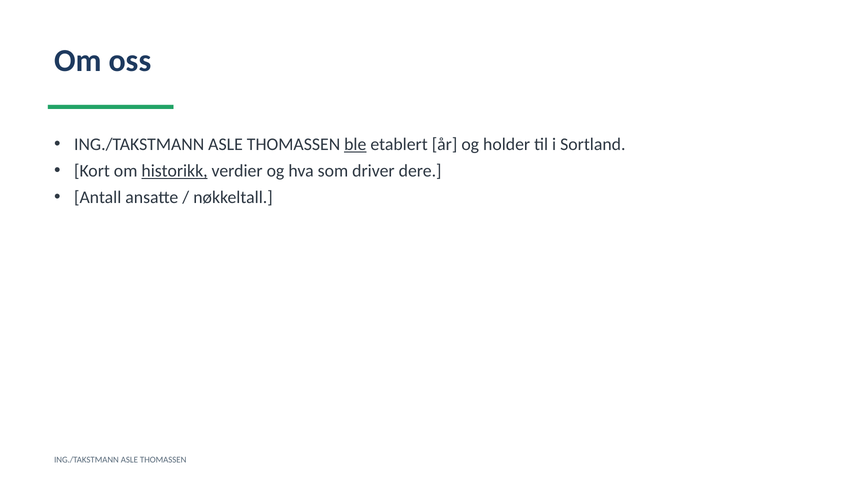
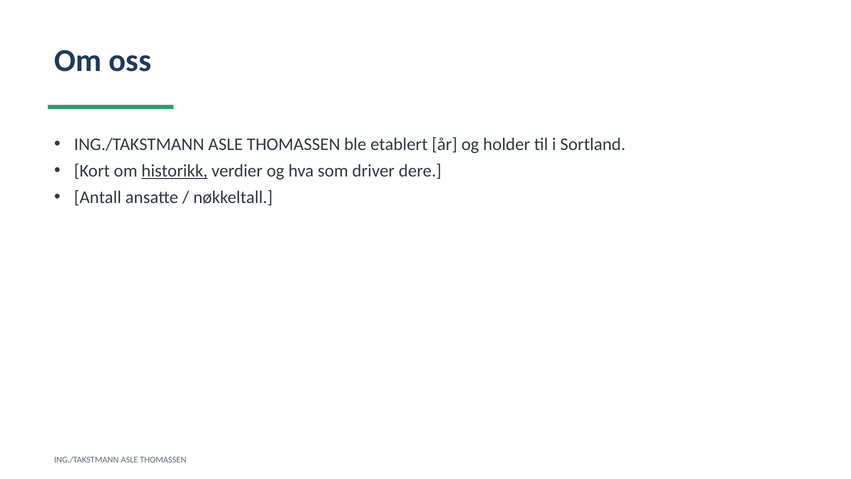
ble underline: present -> none
